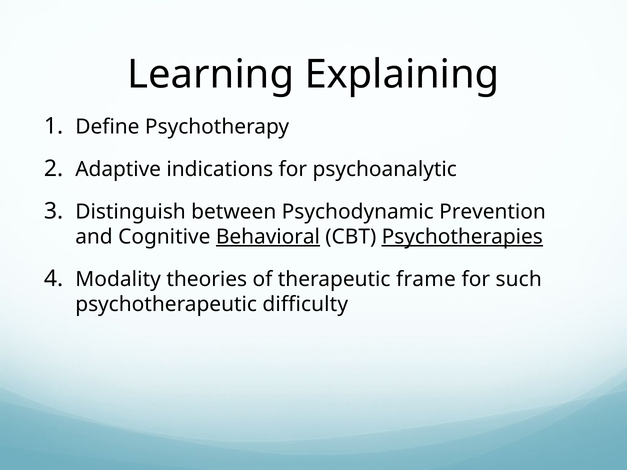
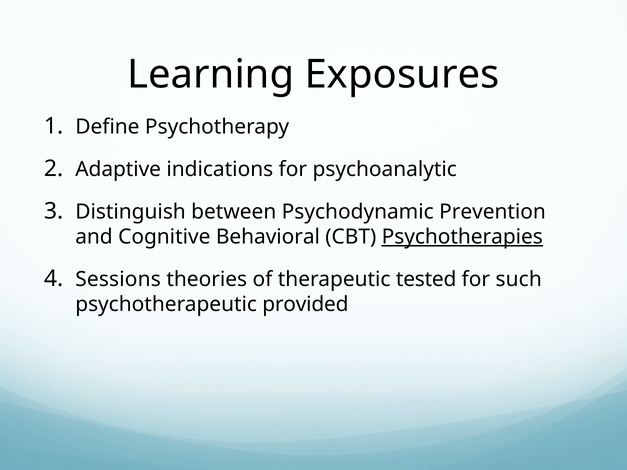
Explaining: Explaining -> Exposures
Behavioral underline: present -> none
Modality: Modality -> Sessions
frame: frame -> tested
difficulty: difficulty -> provided
